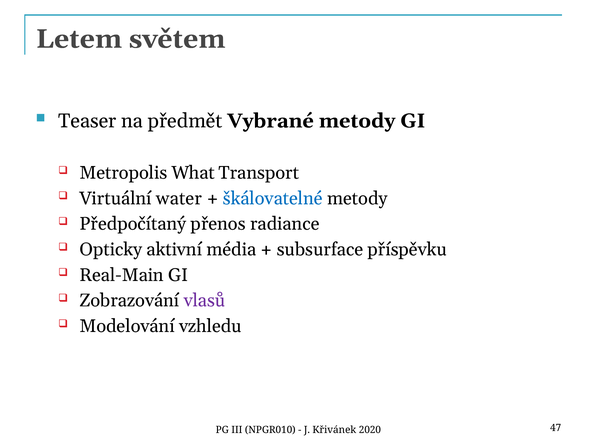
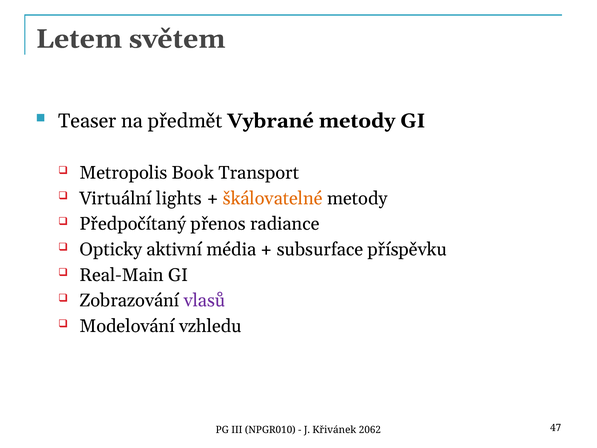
What: What -> Book
water: water -> lights
škálovatelné colour: blue -> orange
2020: 2020 -> 2062
